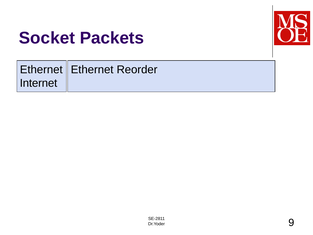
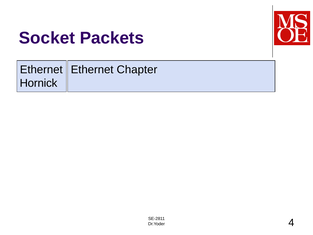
Reorder: Reorder -> Chapter
Internet: Internet -> Hornick
9: 9 -> 4
